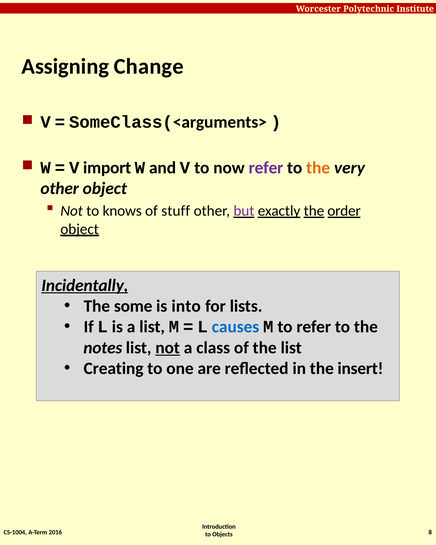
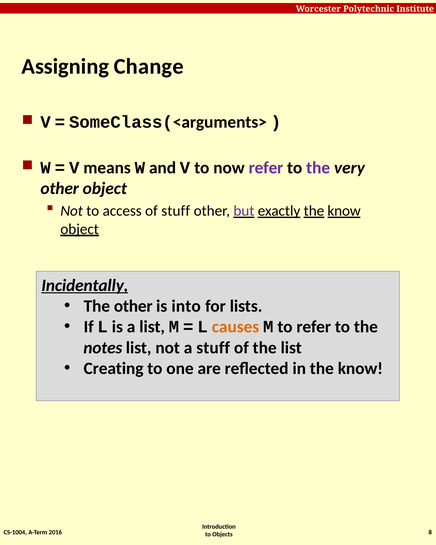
import: import -> means
the at (318, 168) colour: orange -> purple
knows: knows -> access
exactly the order: order -> know
The some: some -> other
causes colour: blue -> orange
not at (168, 348) underline: present -> none
a class: class -> stuff
in the insert: insert -> know
